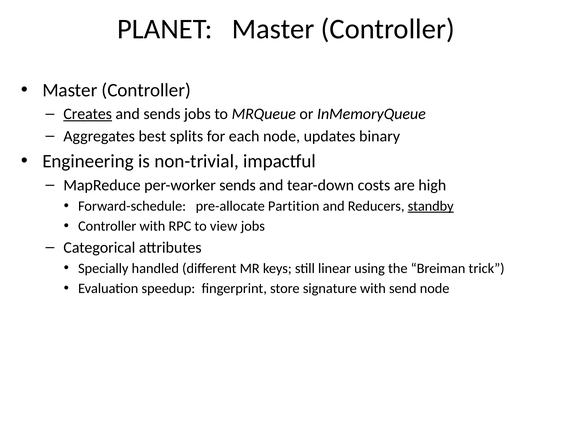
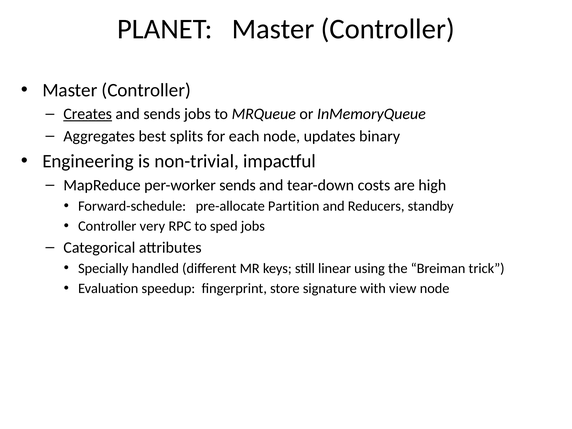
standby underline: present -> none
Controller with: with -> very
view: view -> sped
send: send -> view
